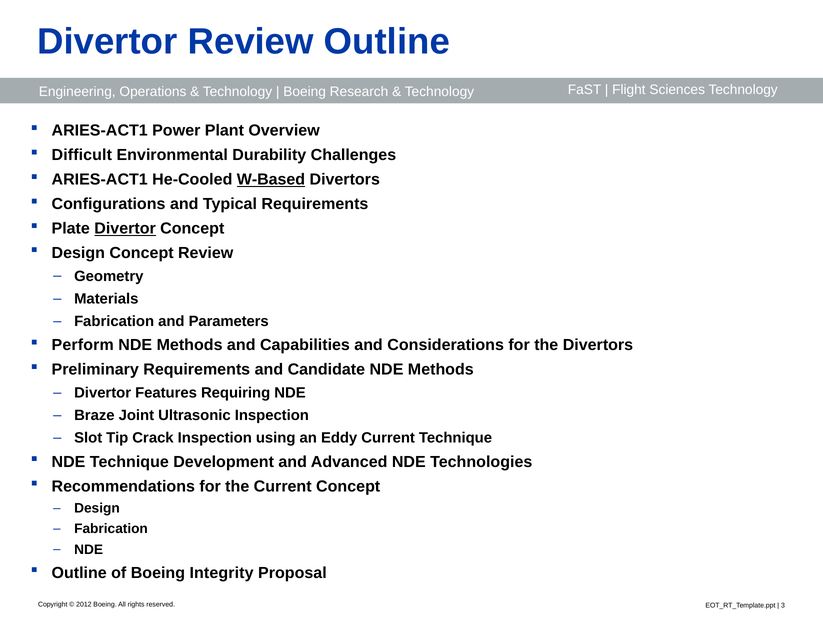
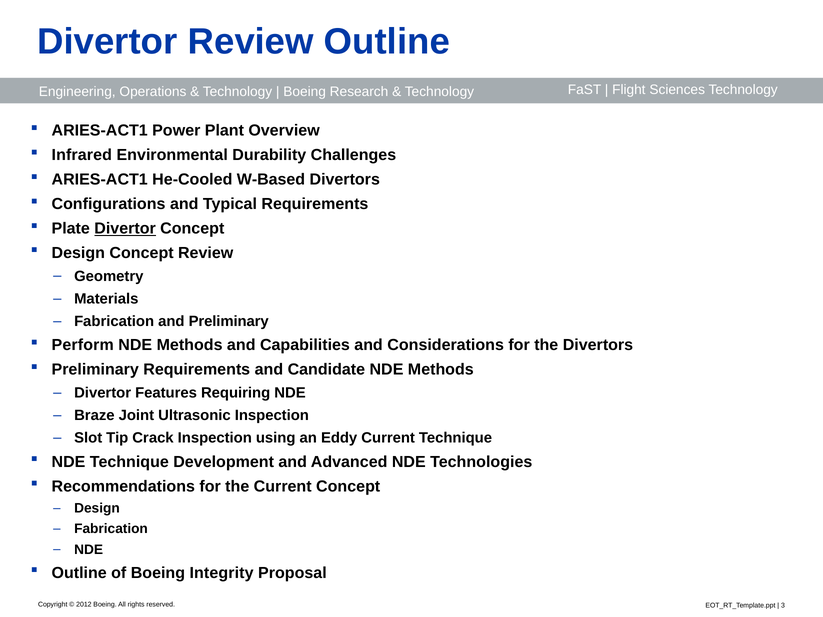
Difficult: Difficult -> Infrared
W-Based underline: present -> none
and Parameters: Parameters -> Preliminary
